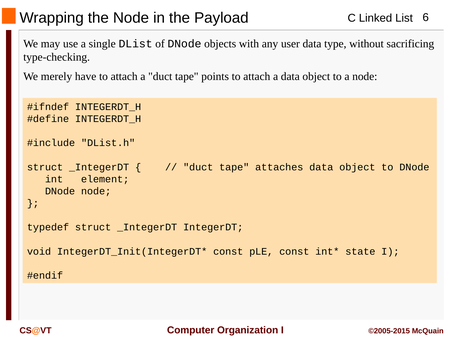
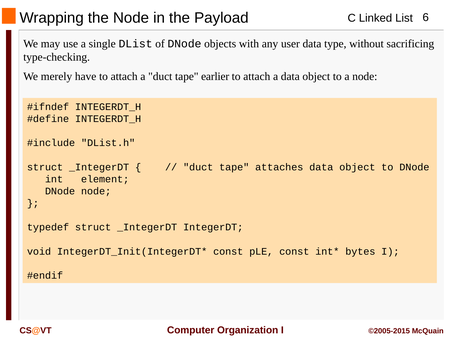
points: points -> earlier
state: state -> bytes
